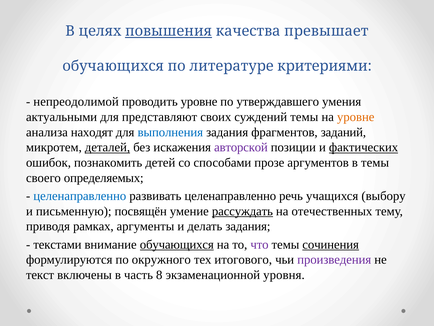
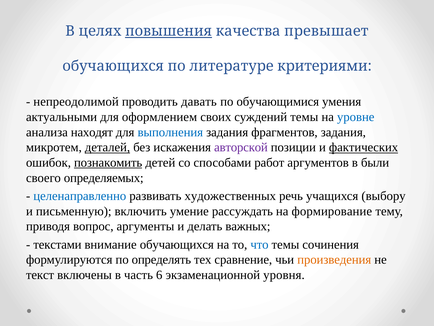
проводить уровне: уровне -> давать
утверждавшего: утверждавшего -> обучающимися
представляют: представляют -> оформлением
уровне at (356, 117) colour: orange -> blue
фрагментов заданий: заданий -> задания
познакомить underline: none -> present
прозе: прозе -> работ
в темы: темы -> были
развивать целенаправленно: целенаправленно -> художественных
посвящён: посвящён -> включить
рассуждать underline: present -> none
отечественных: отечественных -> формирование
рамках: рамках -> вопрос
делать задания: задания -> важных
обучающихся at (177, 244) underline: present -> none
что colour: purple -> blue
сочинения underline: present -> none
окружного: окружного -> определять
итогового: итогового -> сравнение
произведения colour: purple -> orange
8: 8 -> 6
